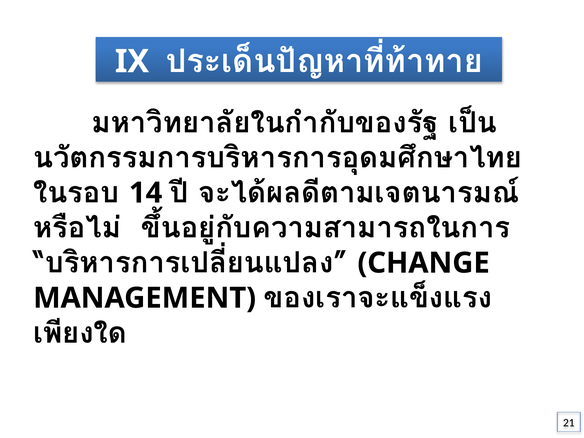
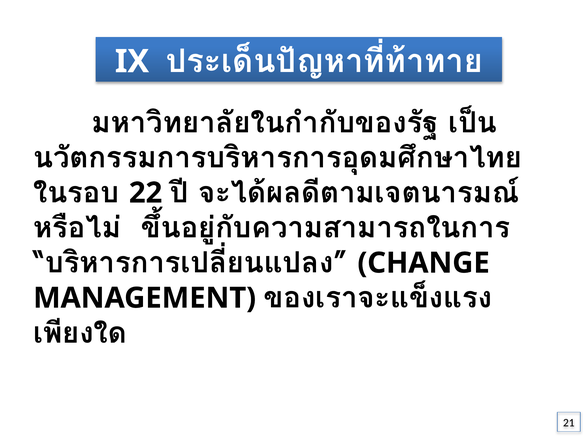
14: 14 -> 22
